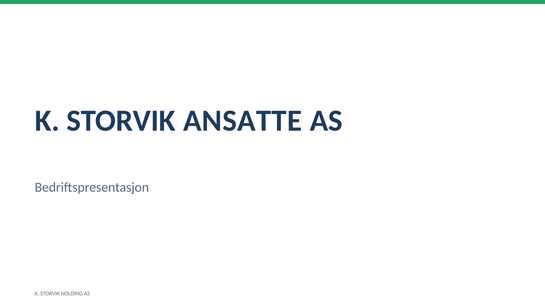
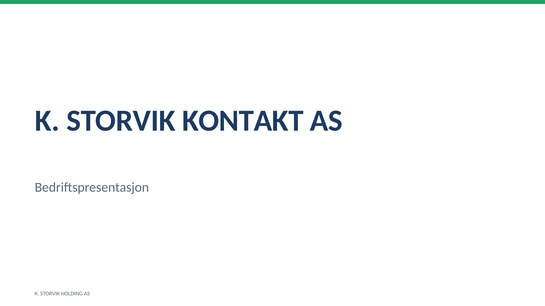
ANSATTE: ANSATTE -> KONTAKT
